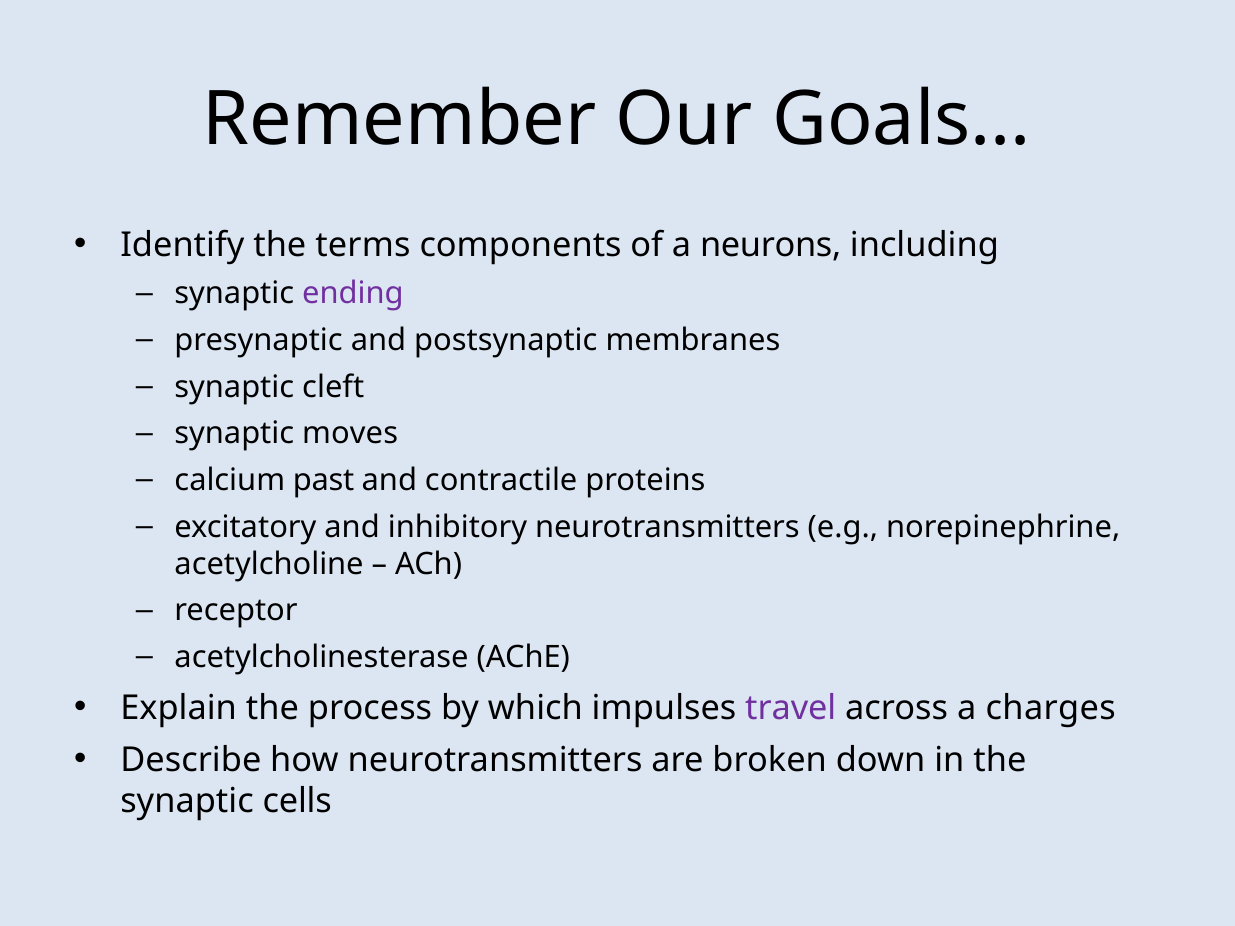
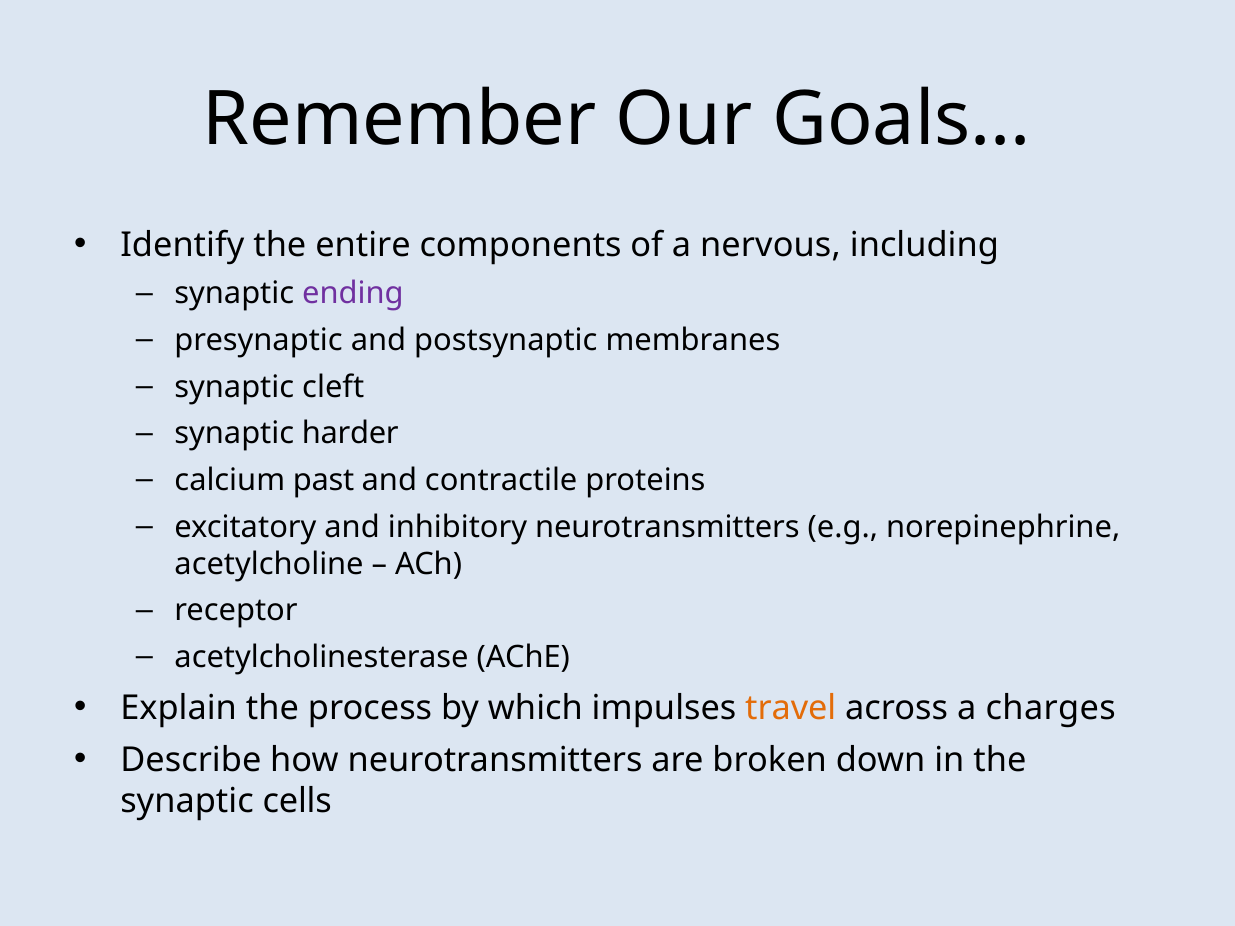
terms: terms -> entire
neurons: neurons -> nervous
moves: moves -> harder
travel colour: purple -> orange
